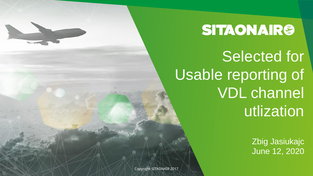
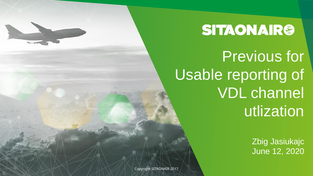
Selected: Selected -> Previous
